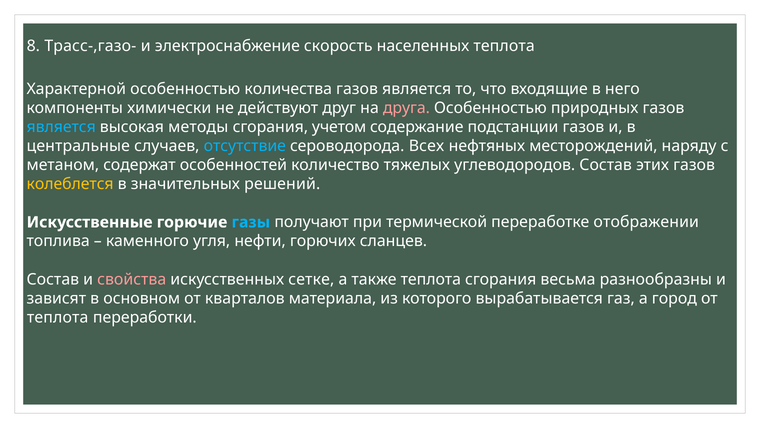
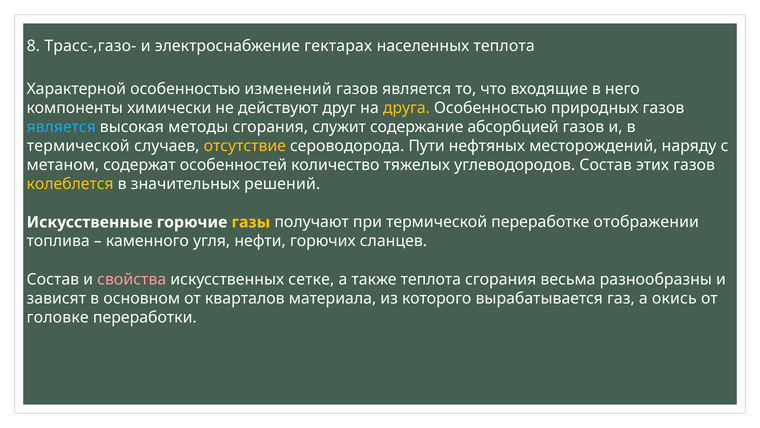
скорость: скорость -> гектарах
количества: количества -> изменений
друга colour: pink -> yellow
учетом: учетом -> служит
подстанции: подстанции -> абсорбцией
центральные at (78, 146): центральные -> термической
отсутствие colour: light blue -> yellow
Всех: Всех -> Пути
газы colour: light blue -> yellow
город: город -> окись
теплота at (58, 317): теплота -> головке
